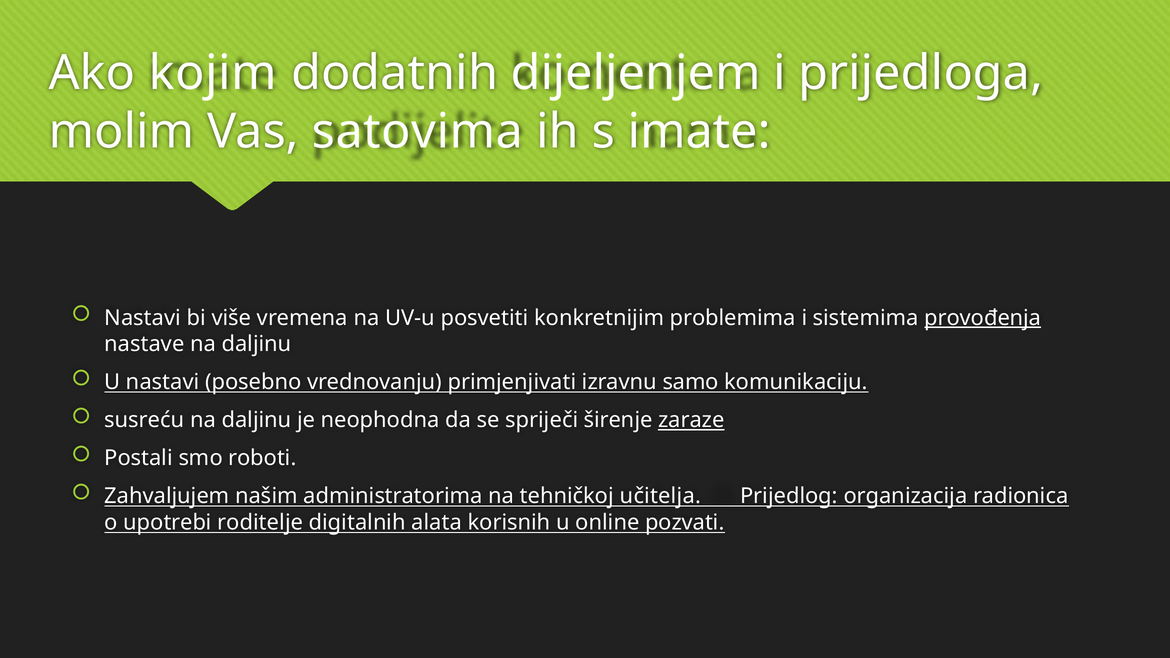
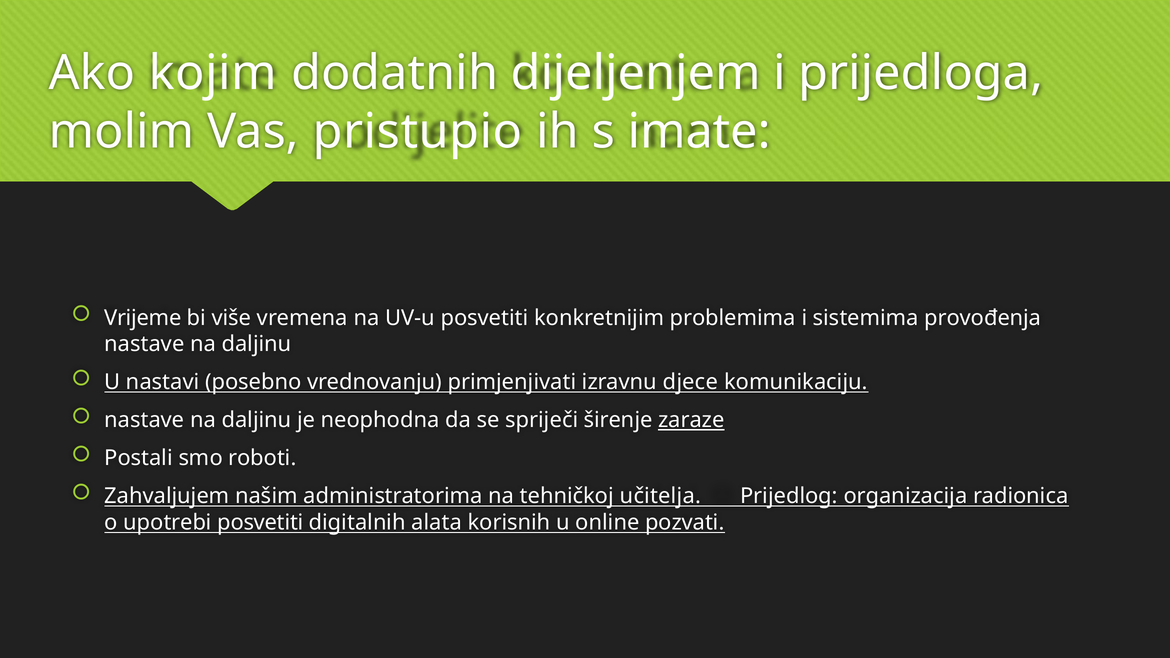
satovima: satovima -> pristupio
Nastavi at (143, 318): Nastavi -> Vrijeme
provođenja underline: present -> none
samo: samo -> djece
susreću at (144, 420): susreću -> nastave
upotrebi roditelje: roditelje -> posvetiti
